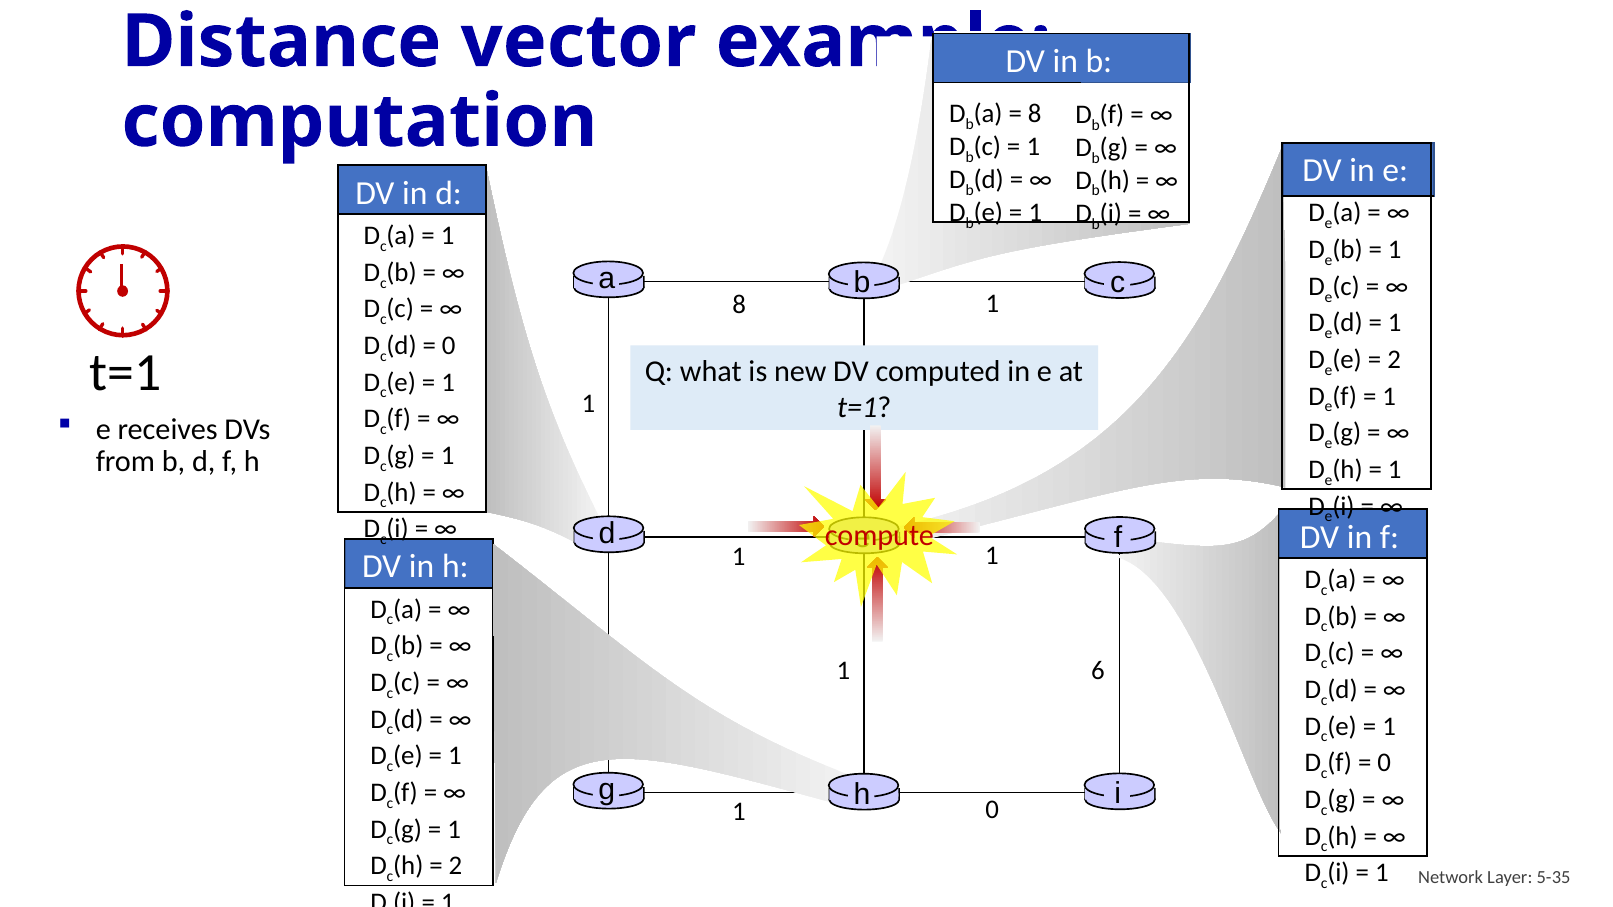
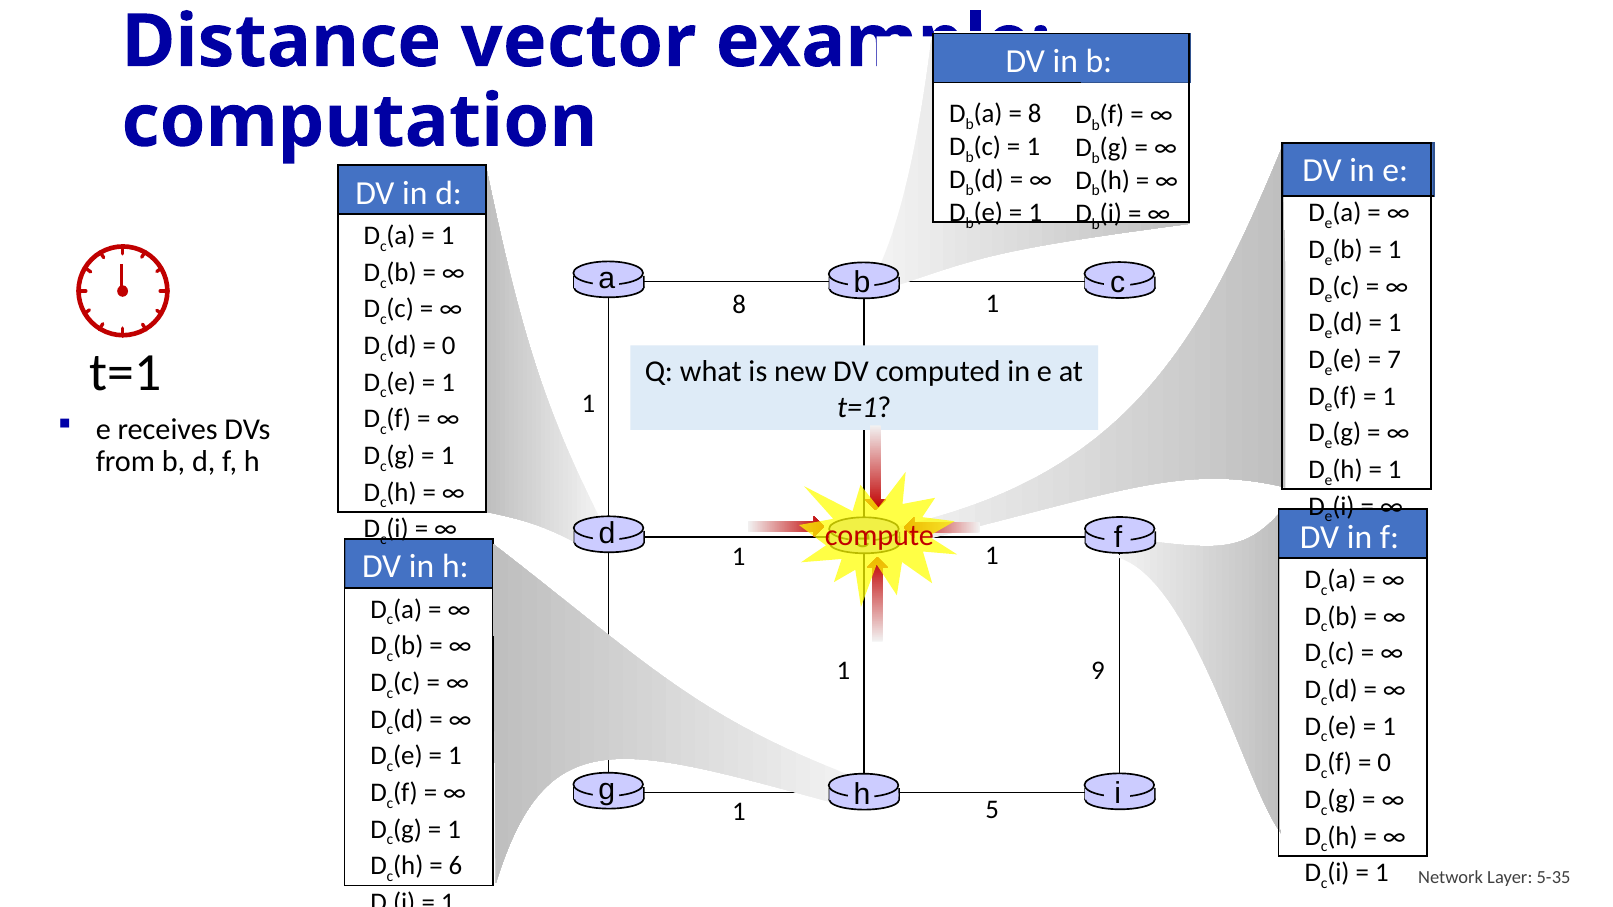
2 at (1394, 360): 2 -> 7
6: 6 -> 9
0 at (992, 810): 0 -> 5
2 at (455, 866): 2 -> 6
